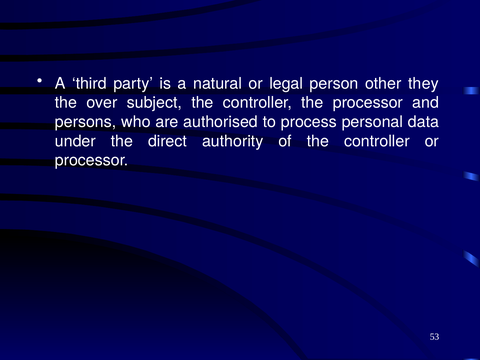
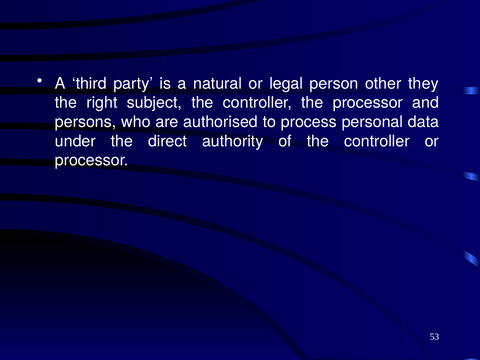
over: over -> right
